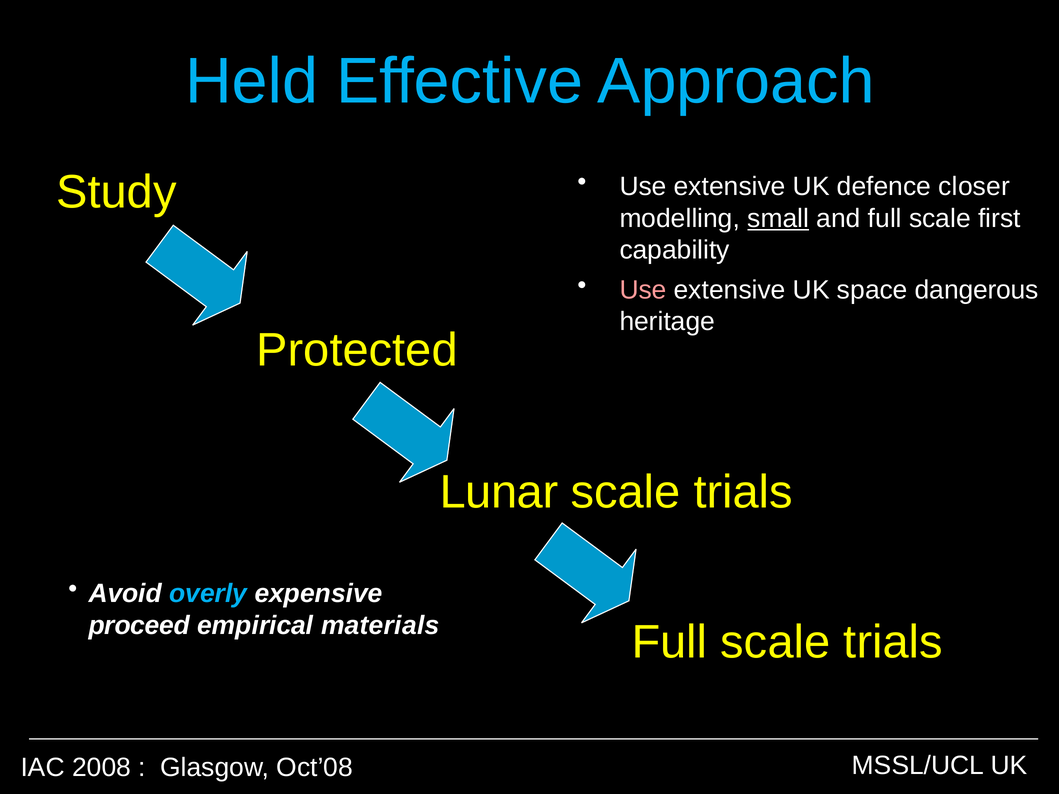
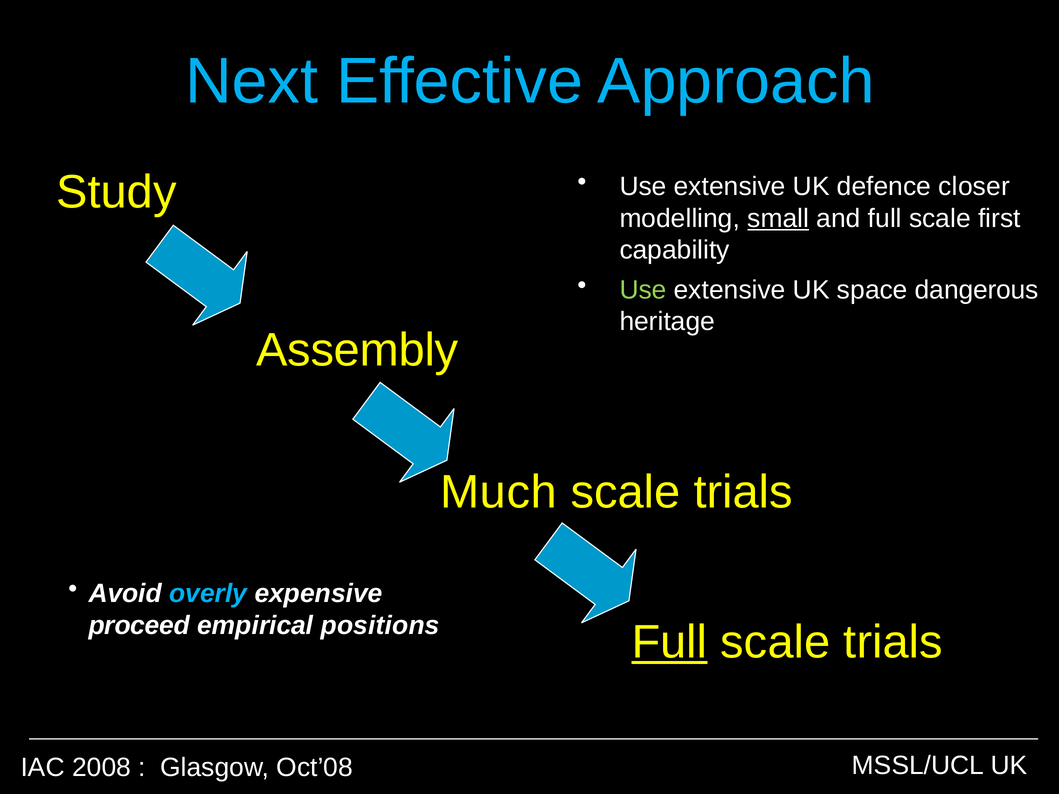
Held: Held -> Next
Use at (643, 290) colour: pink -> light green
Protected: Protected -> Assembly
Lunar: Lunar -> Much
materials: materials -> positions
Full at (670, 642) underline: none -> present
